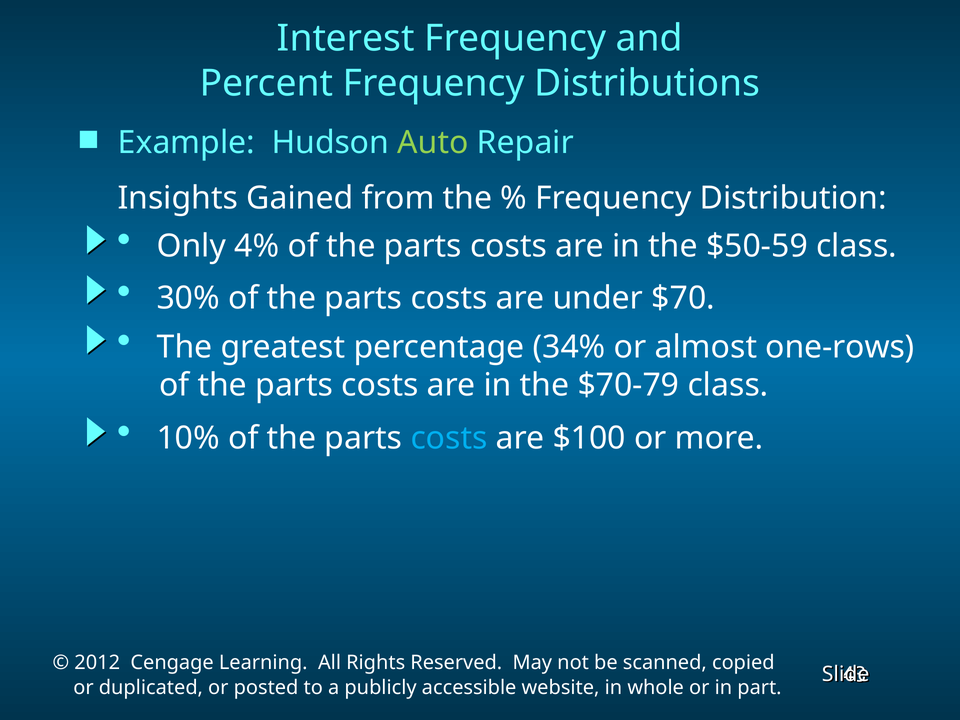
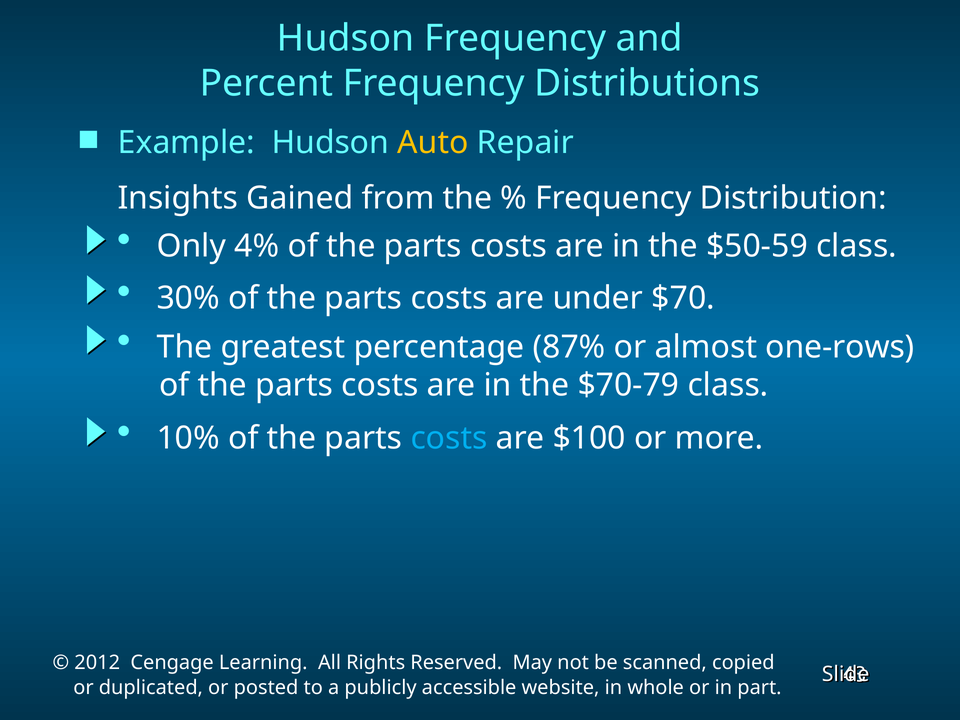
Interest at (346, 38): Interest -> Hudson
Auto colour: light green -> yellow
34%: 34% -> 87%
